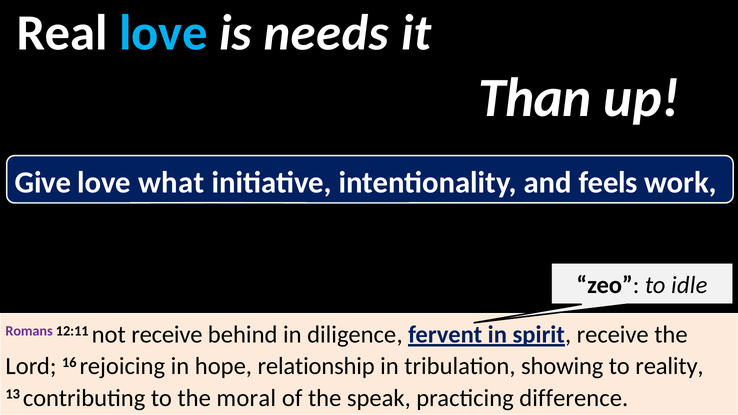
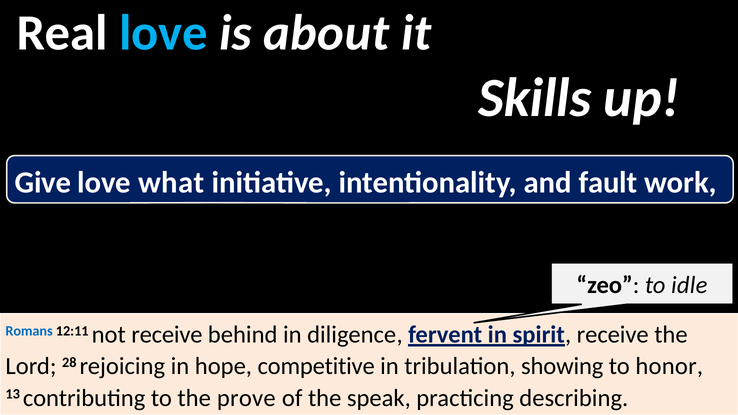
needs: needs -> about
Than: Than -> Skills
feels: feels -> fault
Romans colour: purple -> blue
16: 16 -> 28
relationship: relationship -> competitive
reality: reality -> honor
moral: moral -> prove
difference: difference -> describing
